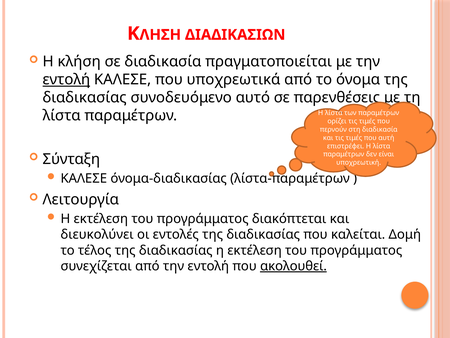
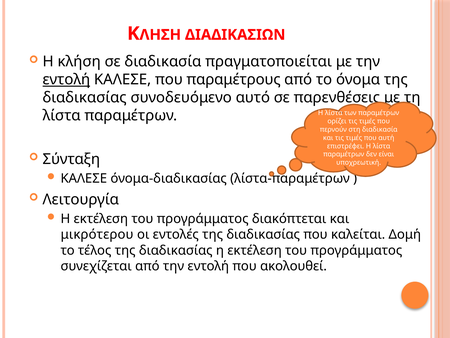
υποχρεωτικά: υποχρεωτικά -> παραμέτρους
διευκολύνει: διευκολύνει -> μικρότερου
ακολουθεί underline: present -> none
